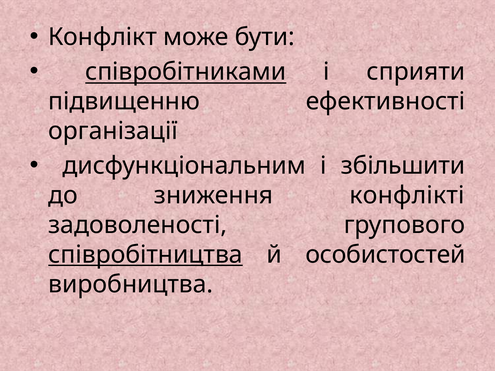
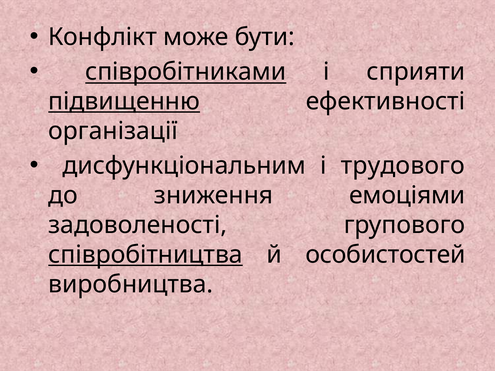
підвищенню underline: none -> present
збільшити: збільшити -> трудового
конфлікті: конфлікті -> емоціями
